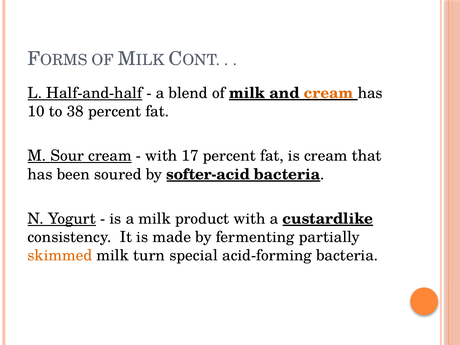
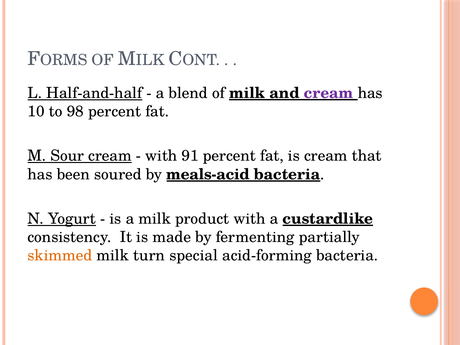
cream at (329, 93) colour: orange -> purple
38: 38 -> 98
17: 17 -> 91
softer-acid: softer-acid -> meals-acid
